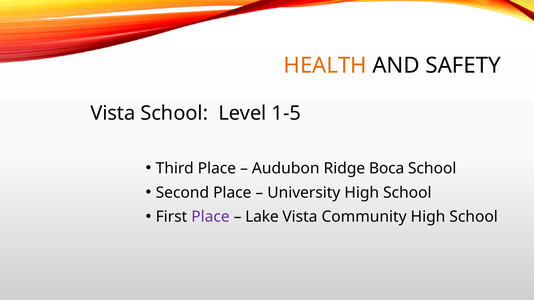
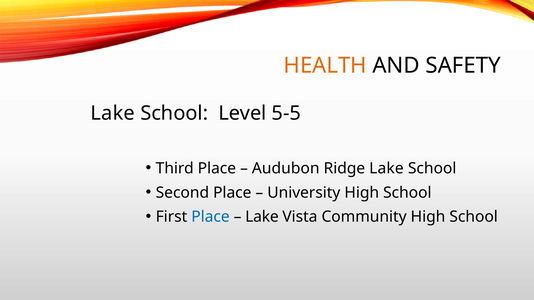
Vista at (113, 113): Vista -> Lake
1-5: 1-5 -> 5-5
Ridge Boca: Boca -> Lake
Place at (210, 217) colour: purple -> blue
